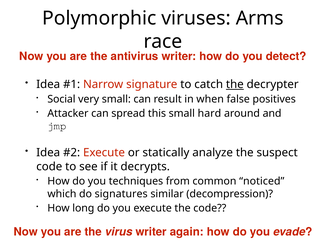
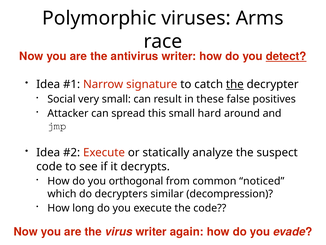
detect underline: none -> present
when: when -> these
techniques: techniques -> orthogonal
signatures: signatures -> decrypters
